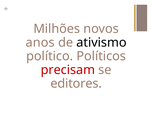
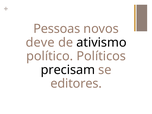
Milhões: Milhões -> Pessoas
anos: anos -> deve
precisam colour: red -> black
